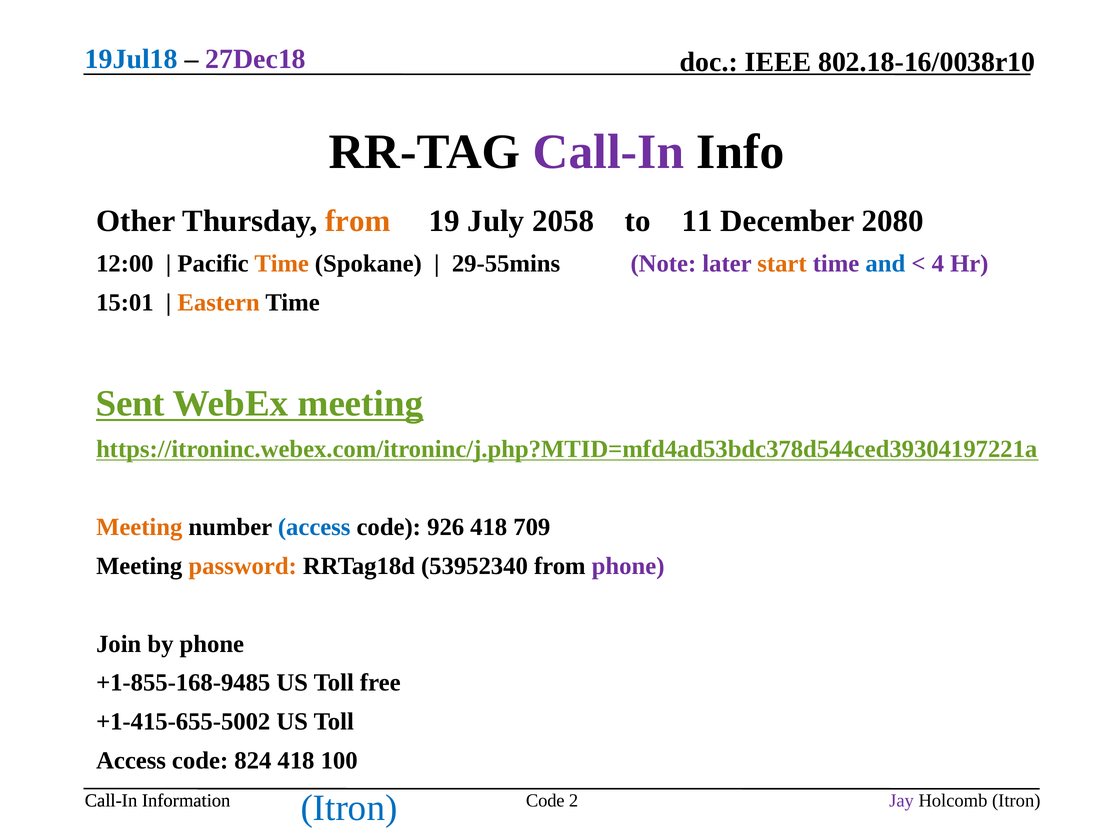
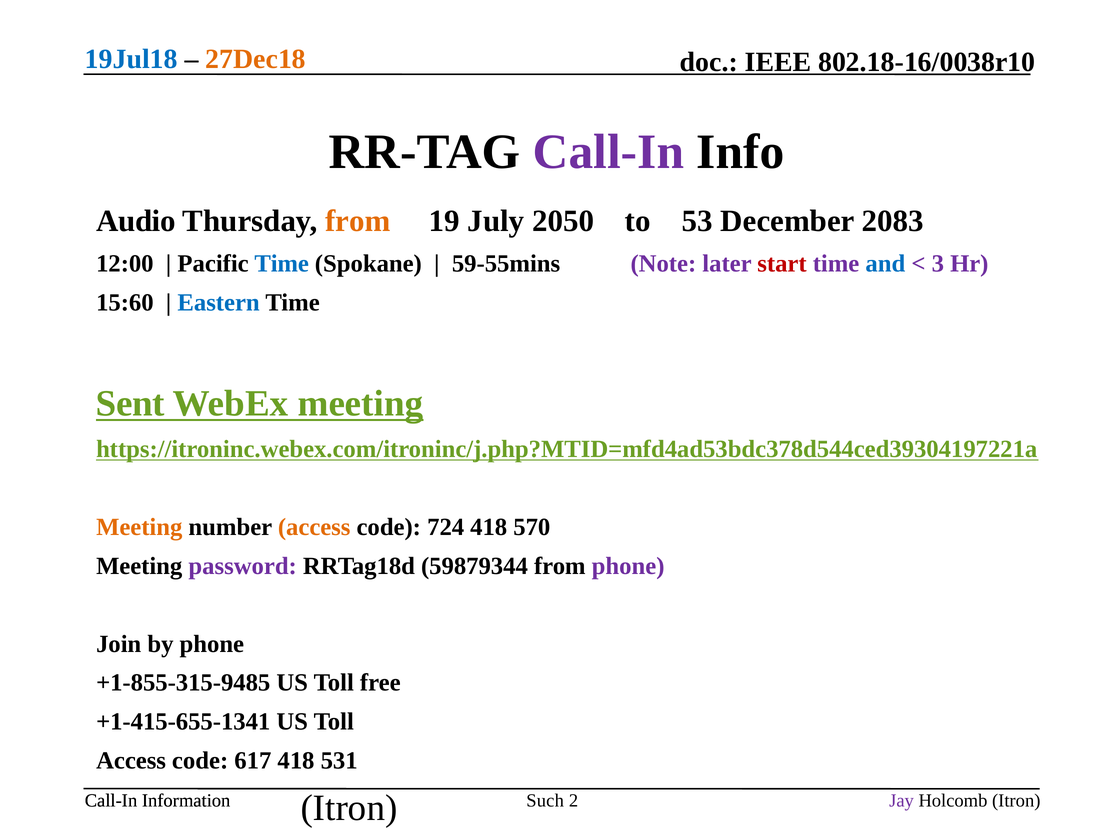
27Dec18 colour: purple -> orange
Other: Other -> Audio
2058: 2058 -> 2050
11: 11 -> 53
2080: 2080 -> 2083
Time at (282, 264) colour: orange -> blue
29-55mins: 29-55mins -> 59-55mins
start colour: orange -> red
4: 4 -> 3
15:01: 15:01 -> 15:60
Eastern colour: orange -> blue
access at (314, 527) colour: blue -> orange
926: 926 -> 724
709: 709 -> 570
password colour: orange -> purple
53952340: 53952340 -> 59879344
+1-855-168-9485: +1-855-168-9485 -> +1-855-315-9485
+1-415-655-5002: +1-415-655-5002 -> +1-415-655-1341
824: 824 -> 617
100: 100 -> 531
Itron at (349, 808) colour: blue -> black
Code at (545, 801): Code -> Such
